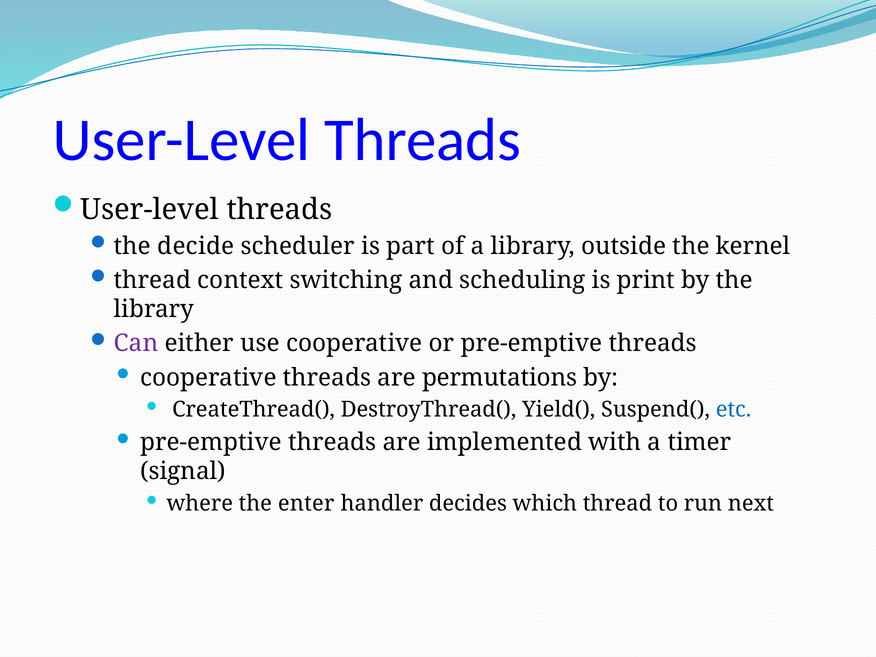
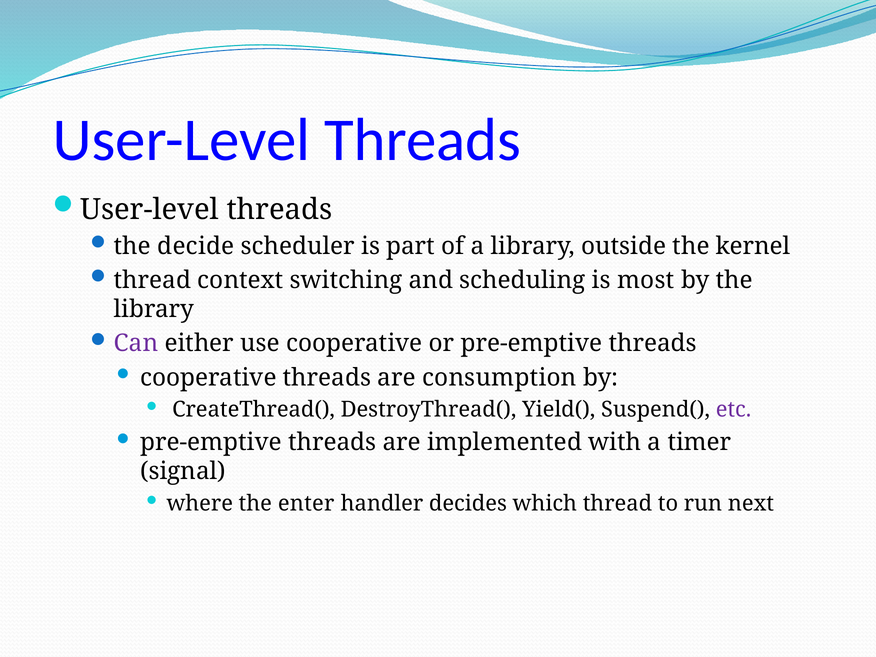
print: print -> most
permutations: permutations -> consumption
etc colour: blue -> purple
